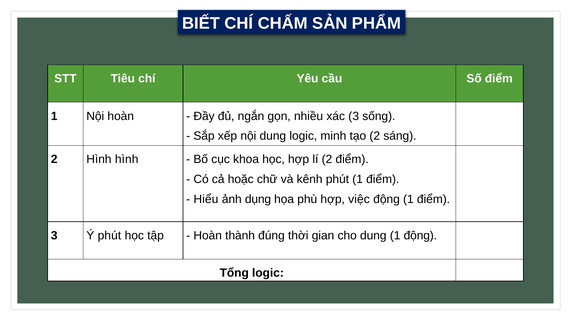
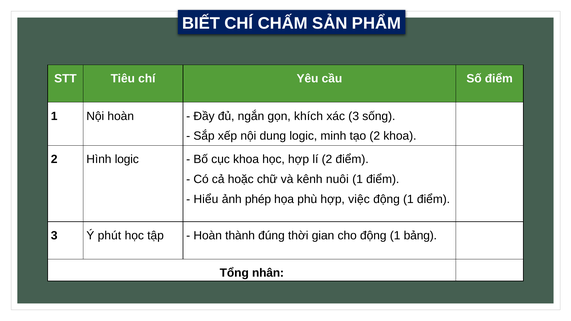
nhiều: nhiều -> khích
2 sáng: sáng -> khoa
Hình hình: hình -> logic
kênh phút: phút -> nuôi
dụng: dụng -> phép
cho dung: dung -> động
1 động: động -> bảng
Tổng logic: logic -> nhân
